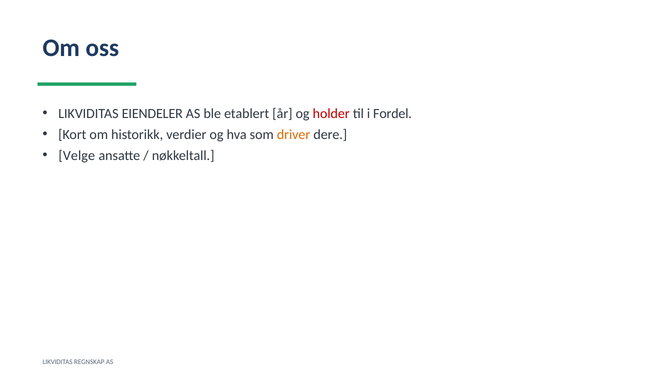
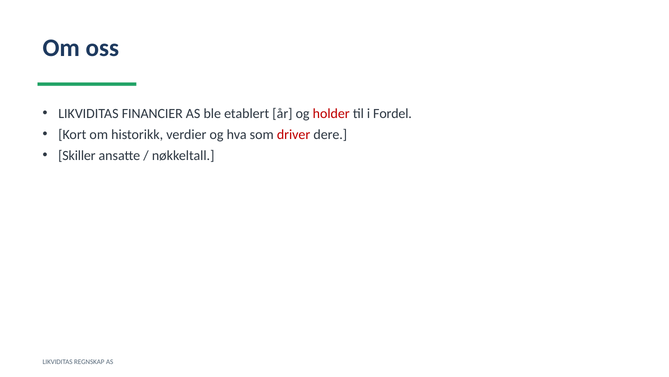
EIENDELER: EIENDELER -> FINANCIER
driver colour: orange -> red
Velge: Velge -> Skiller
